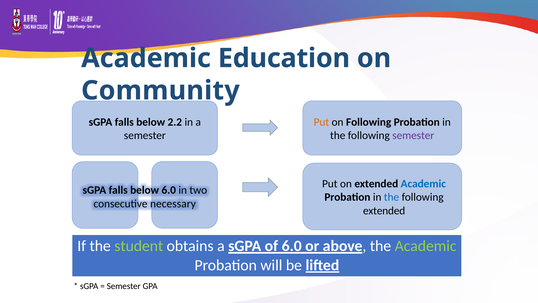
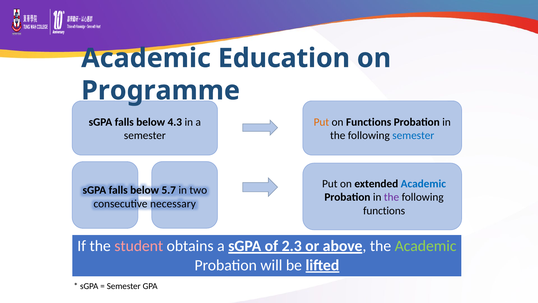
Community: Community -> Programme
2.2: 2.2 -> 4.3
on Following: Following -> Functions
semester at (413, 135) colour: purple -> blue
below 6.0: 6.0 -> 5.7
the at (392, 197) colour: blue -> purple
extended at (384, 210): extended -> functions
student colour: light green -> pink
of 6.0: 6.0 -> 2.3
